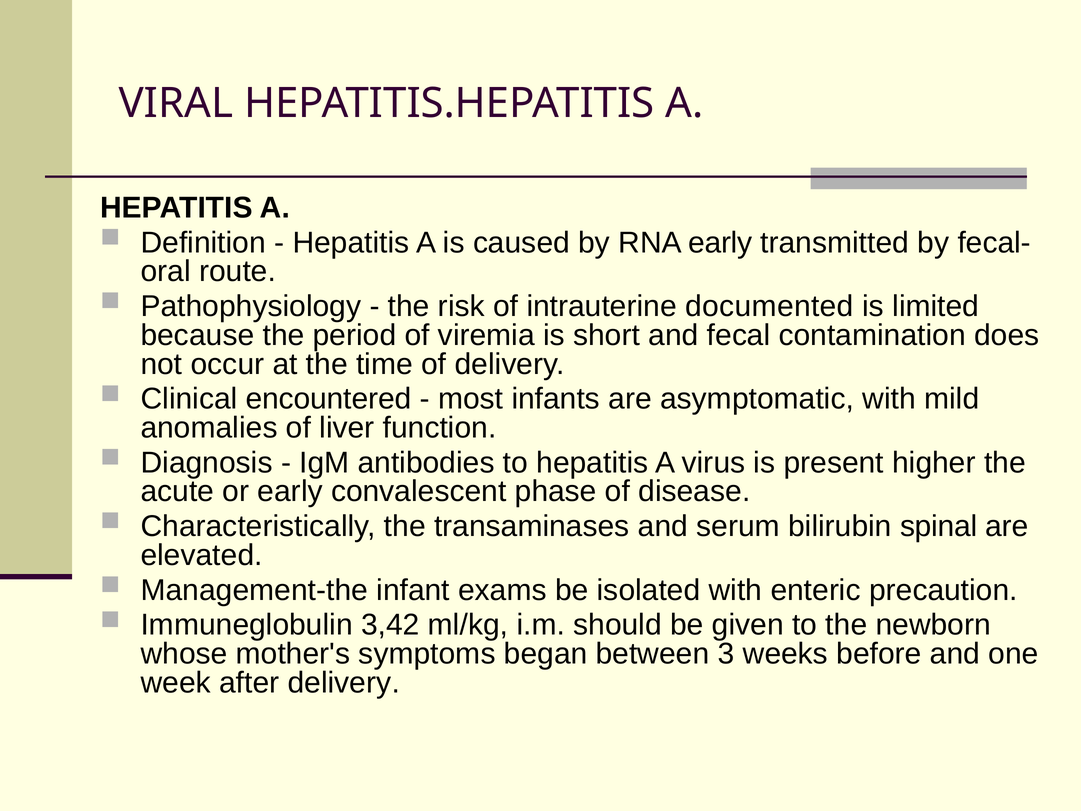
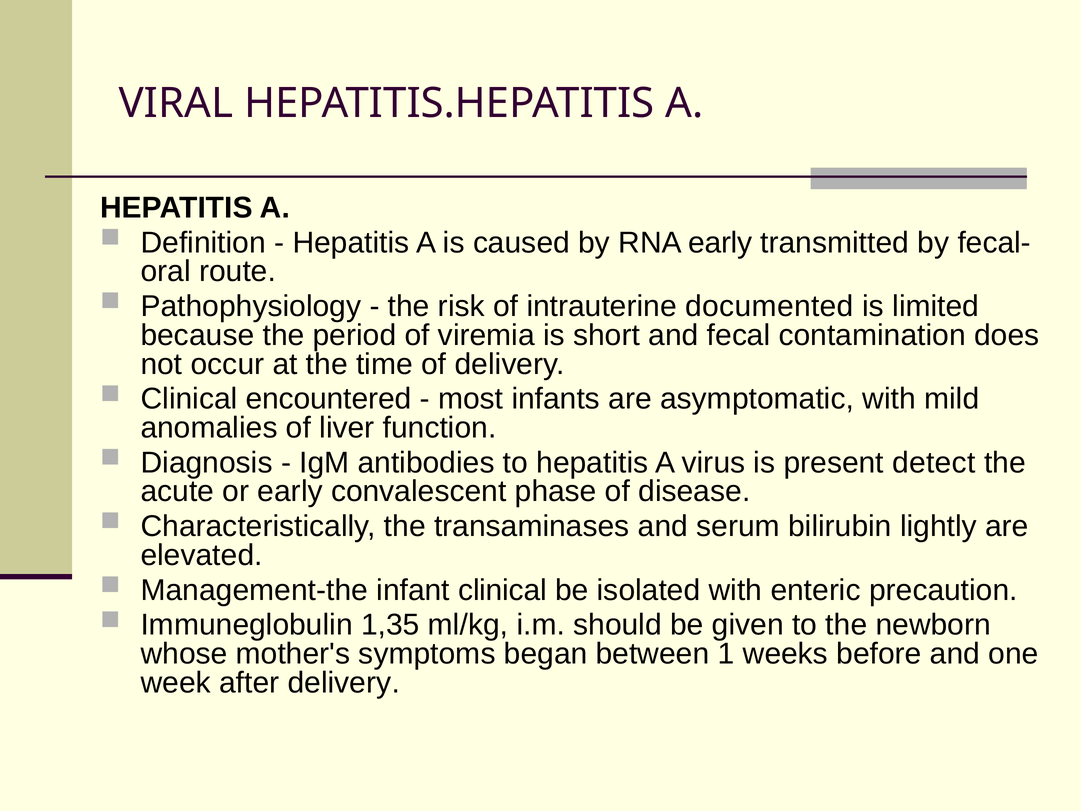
higher: higher -> detect
spinal: spinal -> lightly
infant exams: exams -> clinical
3,42: 3,42 -> 1,35
3: 3 -> 1
